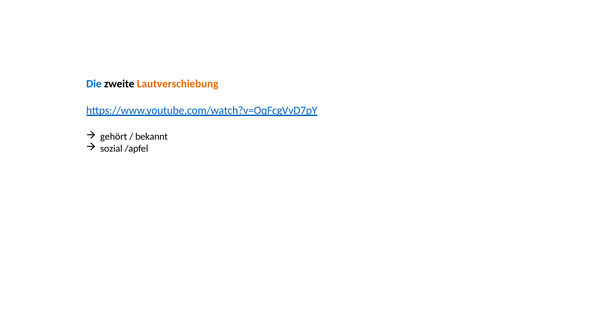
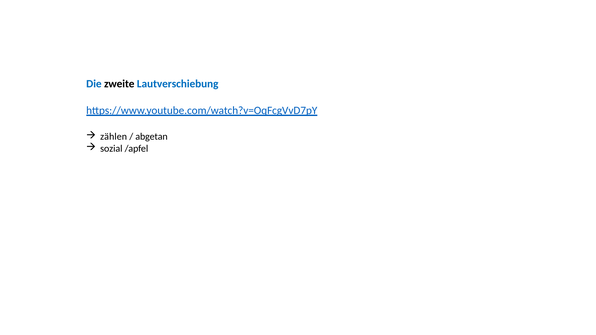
Lautverschiebung colour: orange -> blue
gehört: gehört -> zählen
bekannt: bekannt -> abgetan
